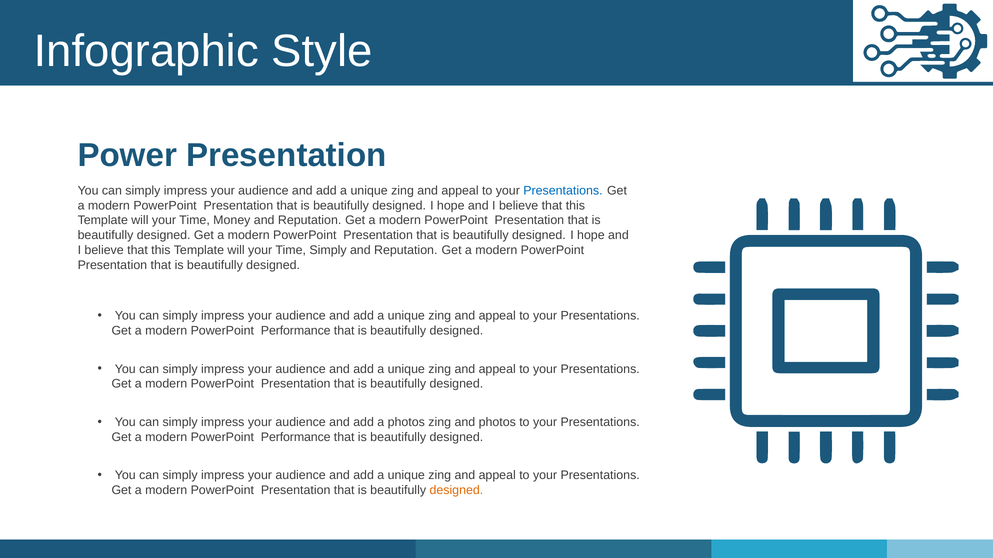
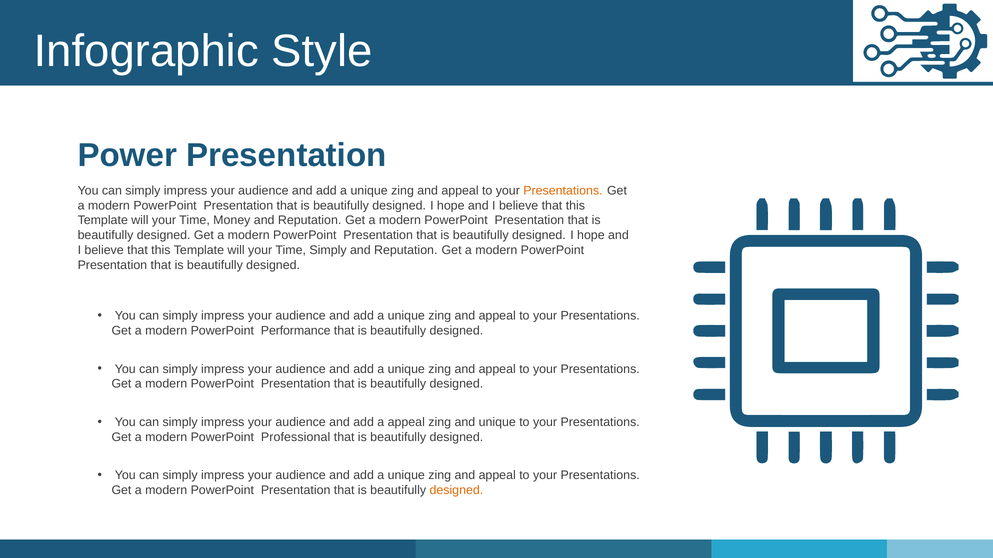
Presentations at (563, 191) colour: blue -> orange
a photos: photos -> appeal
and photos: photos -> unique
Performance at (296, 437): Performance -> Professional
